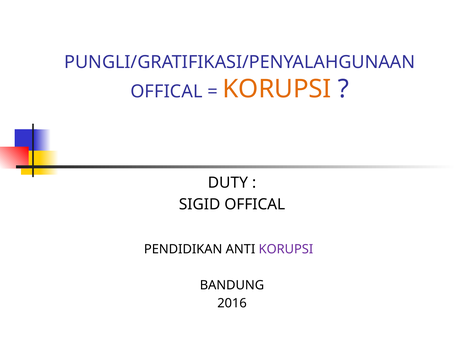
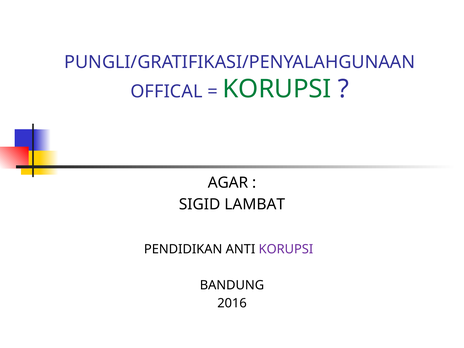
KORUPSI at (277, 89) colour: orange -> green
DUTY: DUTY -> AGAR
SIGID OFFICAL: OFFICAL -> LAMBAT
